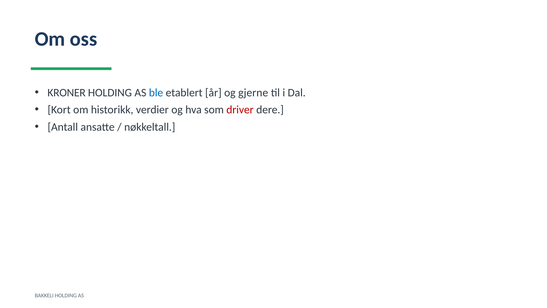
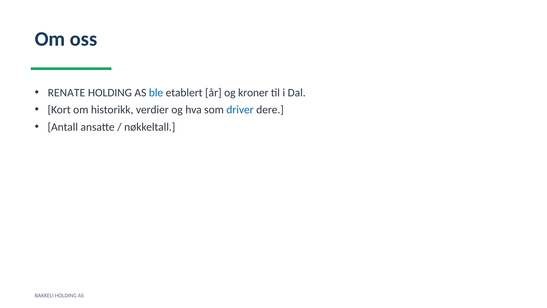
KRONER: KRONER -> RENATE
gjerne: gjerne -> kroner
driver colour: red -> blue
